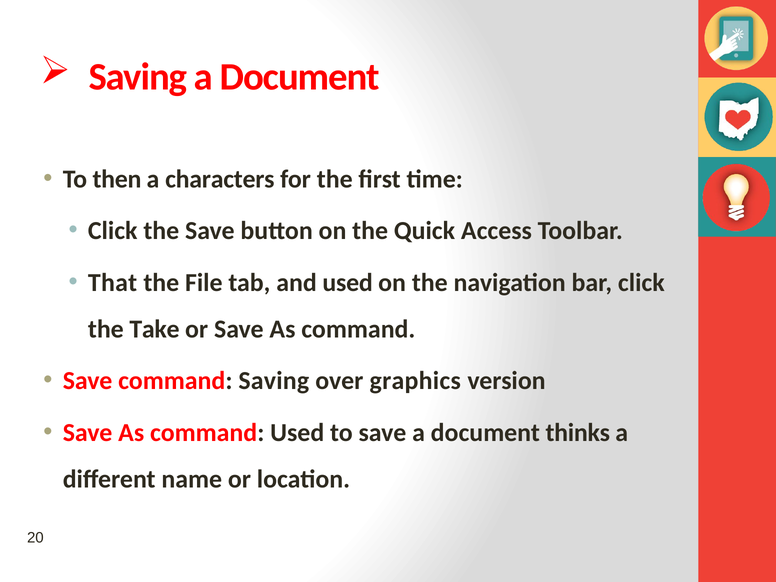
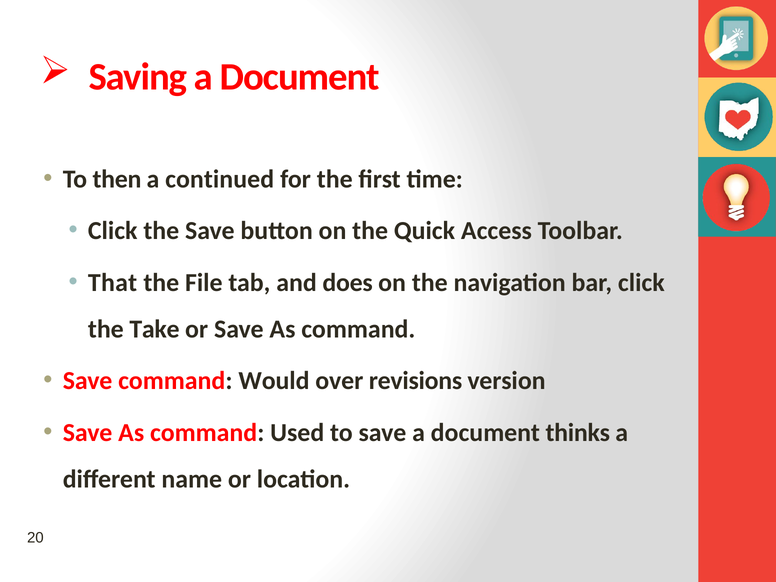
characters: characters -> continued
and used: used -> does
command Saving: Saving -> Would
graphics: graphics -> revisions
